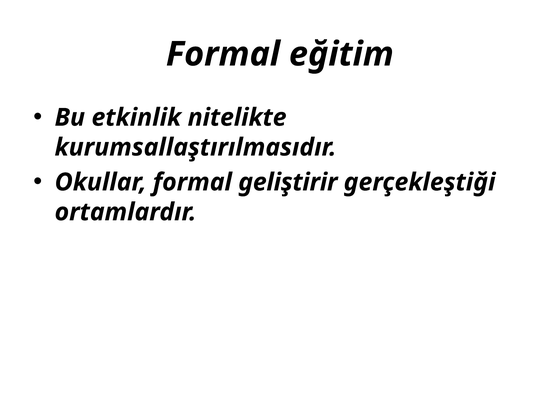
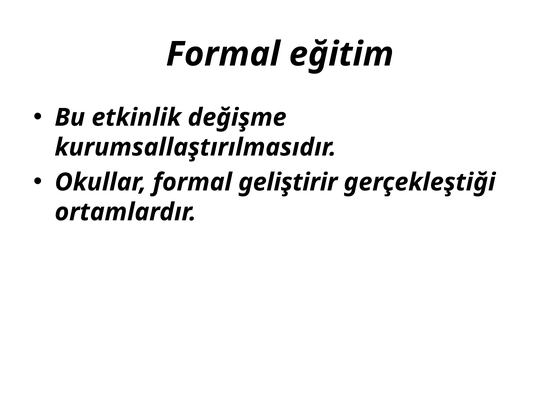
nitelikte: nitelikte -> değişme
